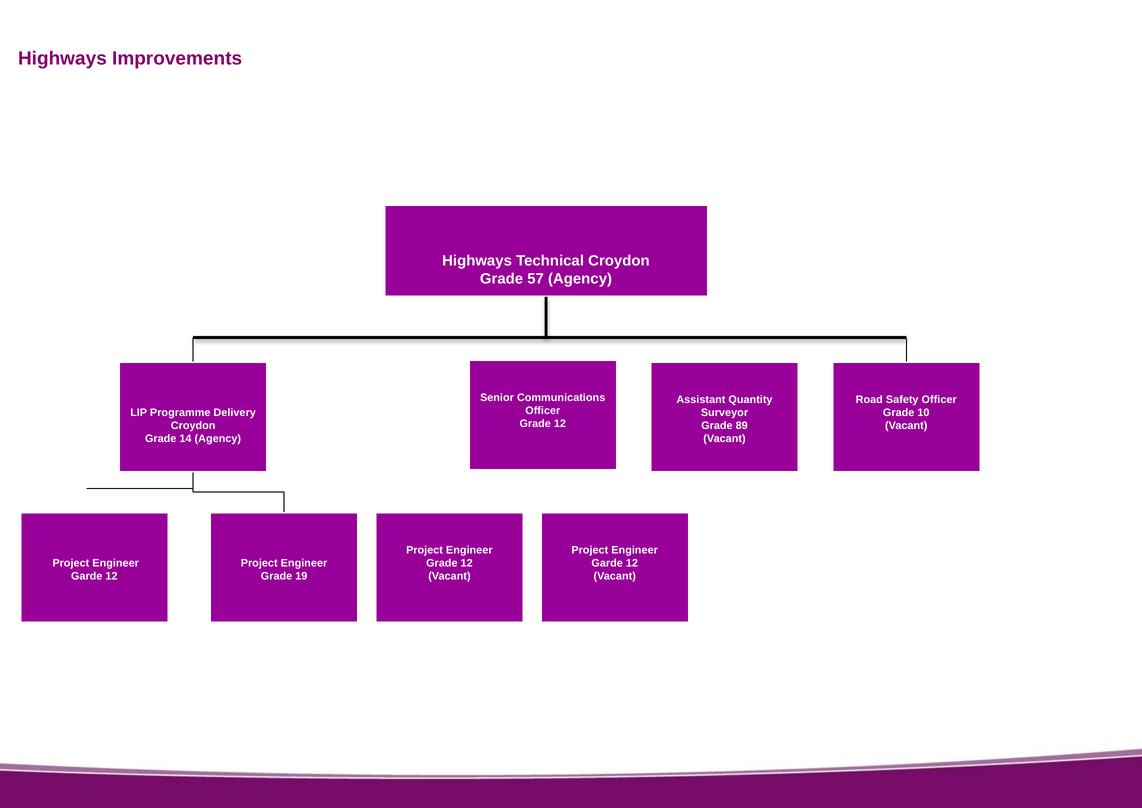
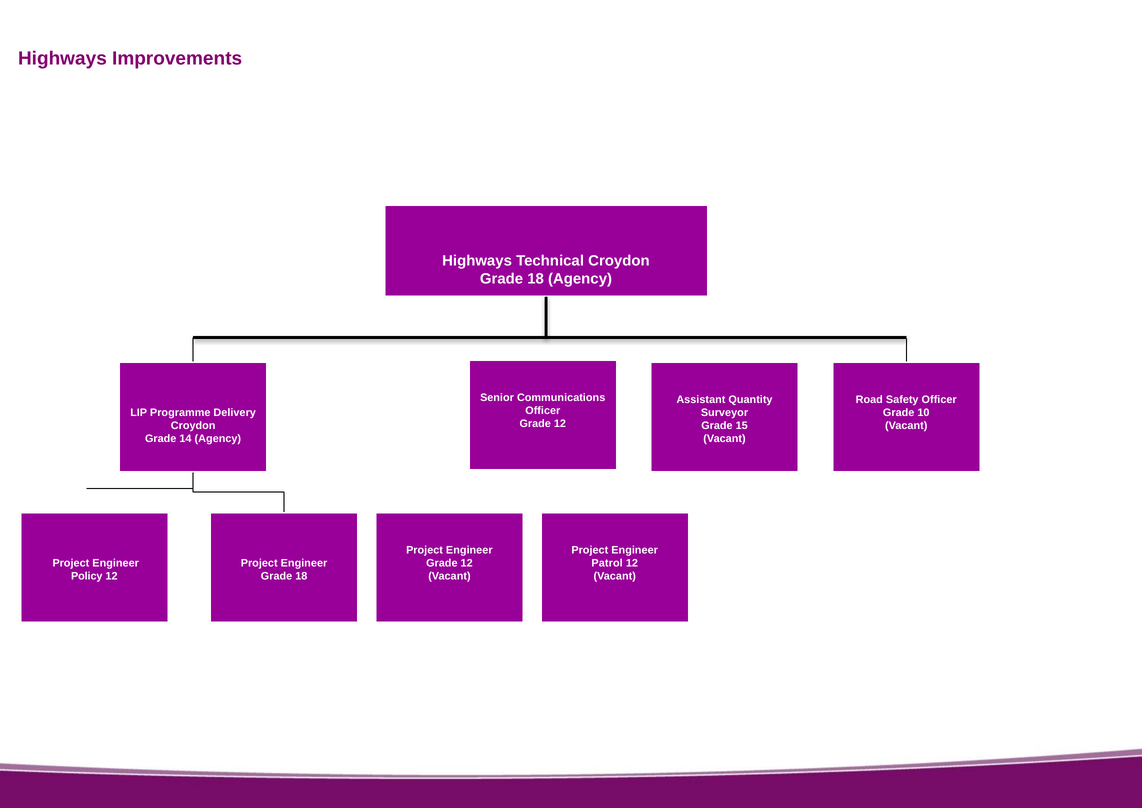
57 at (536, 279): 57 -> 18
89: 89 -> 15
Garde at (607, 563): Garde -> Patrol
Garde at (87, 576): Garde -> Policy
19 at (301, 576): 19 -> 18
